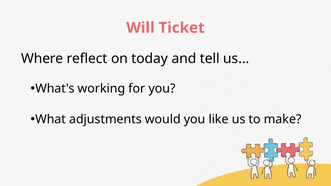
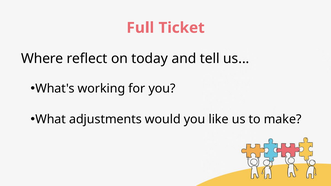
Will: Will -> Full
